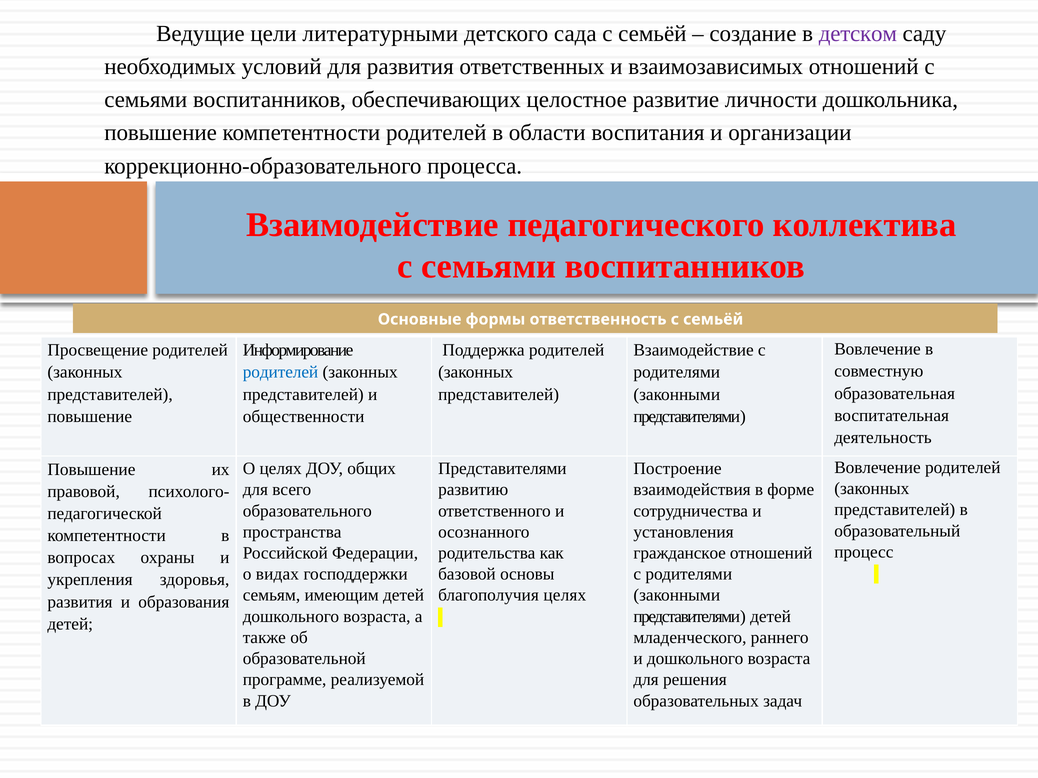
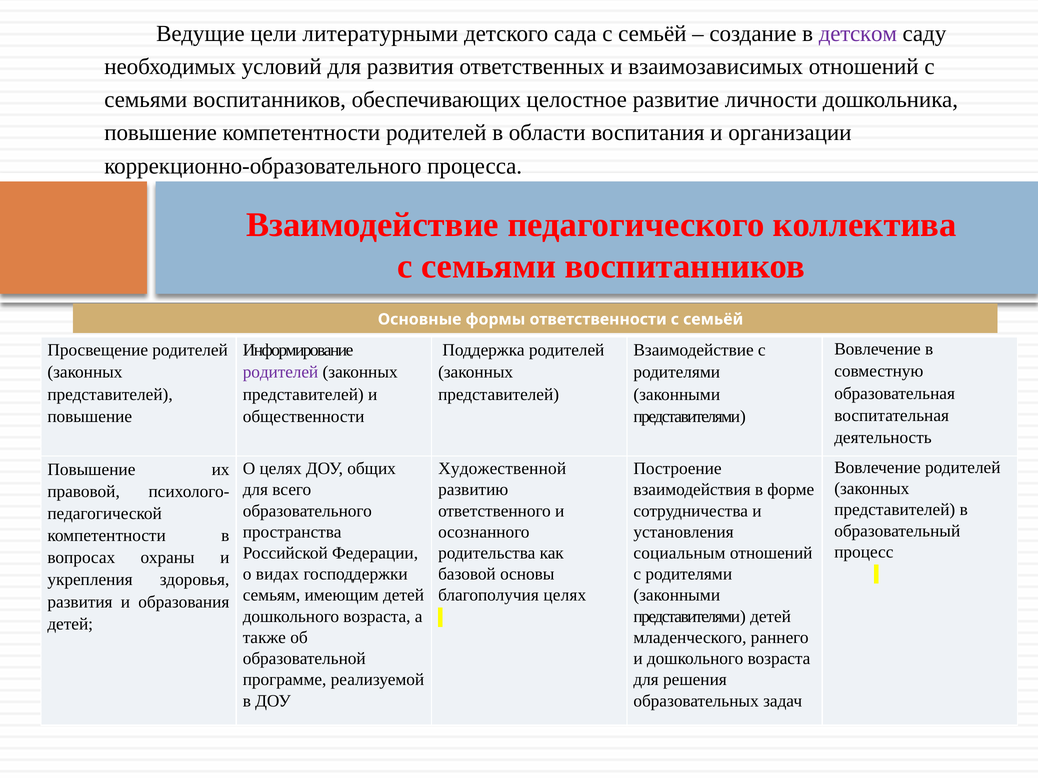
ответственность: ответственность -> ответственности
родителей at (281, 373) colour: blue -> purple
Представителями at (502, 469): Представителями -> Художественной
гражданское: гражданское -> социальным
